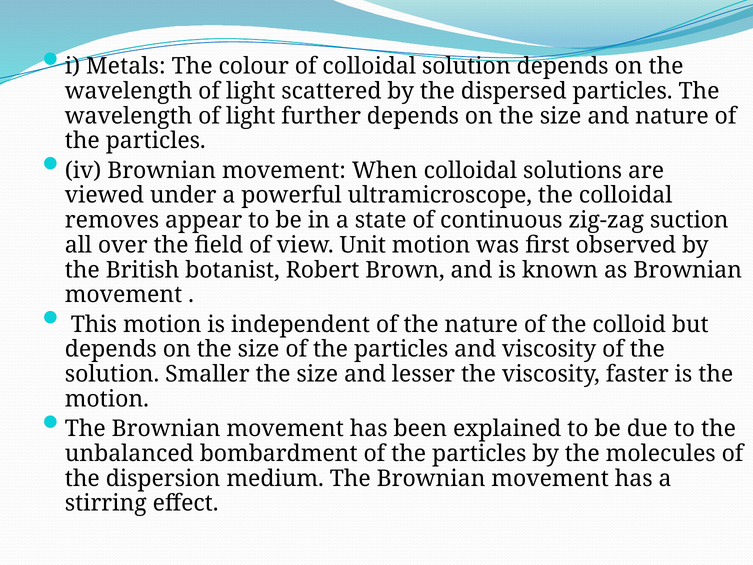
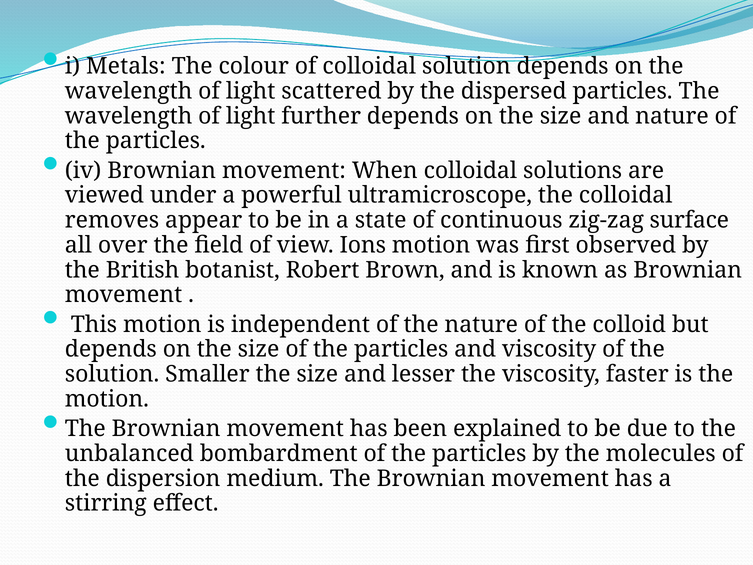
suction: suction -> surface
Unit: Unit -> Ions
